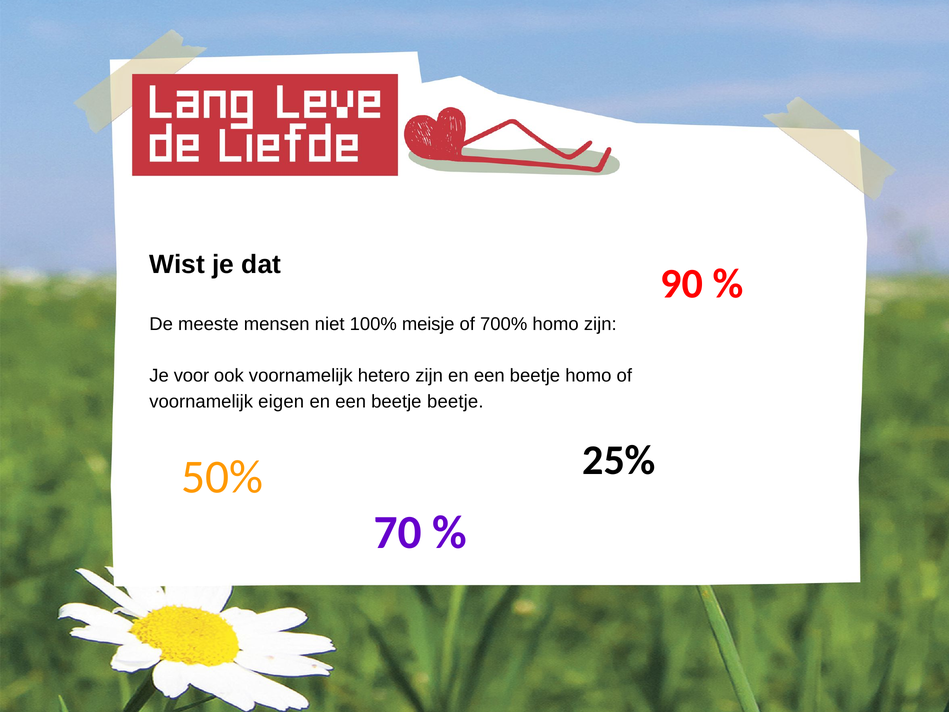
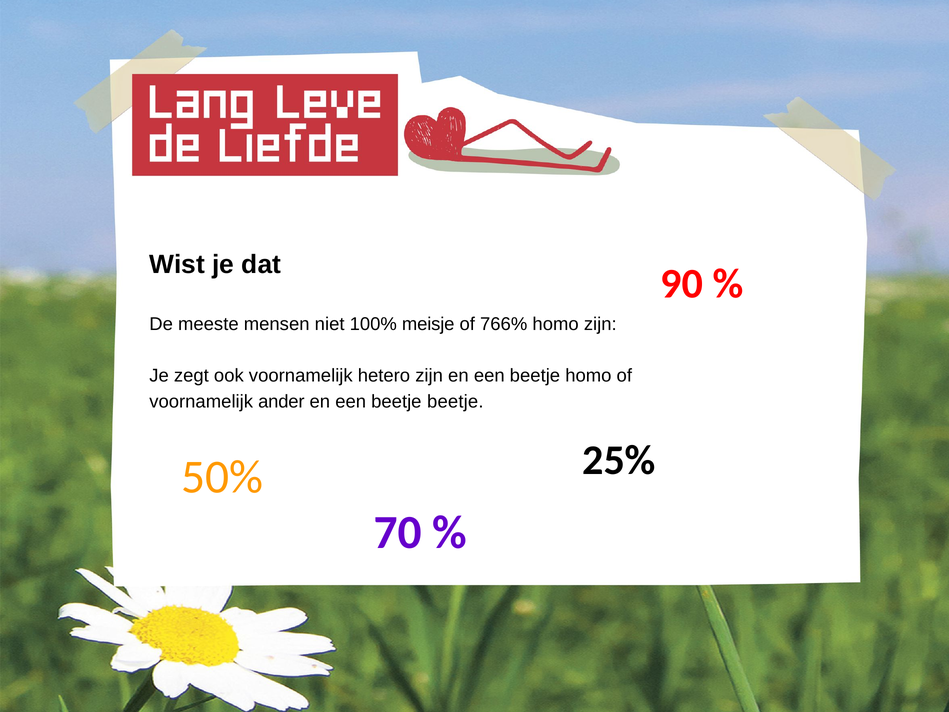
700%: 700% -> 766%
voor: voor -> zegt
eigen: eigen -> ander
